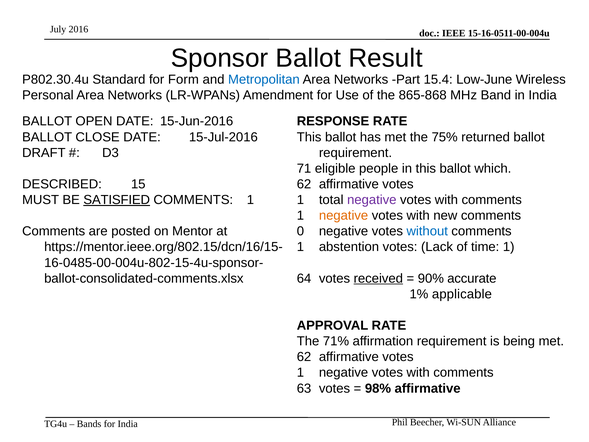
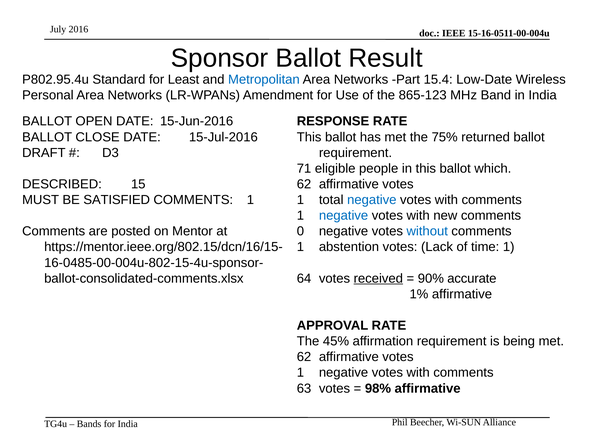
P802.30.4u: P802.30.4u -> P802.95.4u
Form: Form -> Least
Low-June: Low-June -> Low-Date
865-868: 865-868 -> 865-123
SATISFIED underline: present -> none
negative at (372, 200) colour: purple -> blue
negative at (344, 215) colour: orange -> blue
1% applicable: applicable -> affirmative
71%: 71% -> 45%
